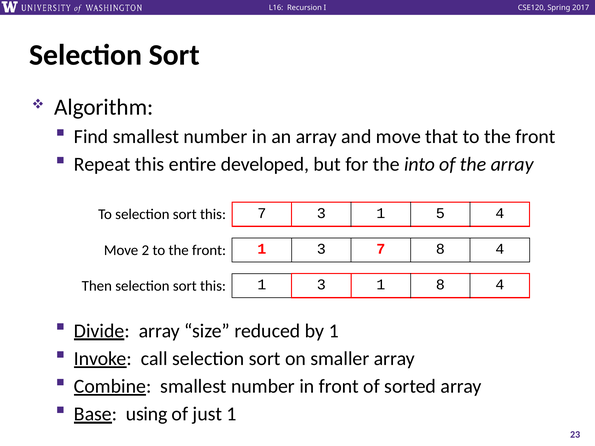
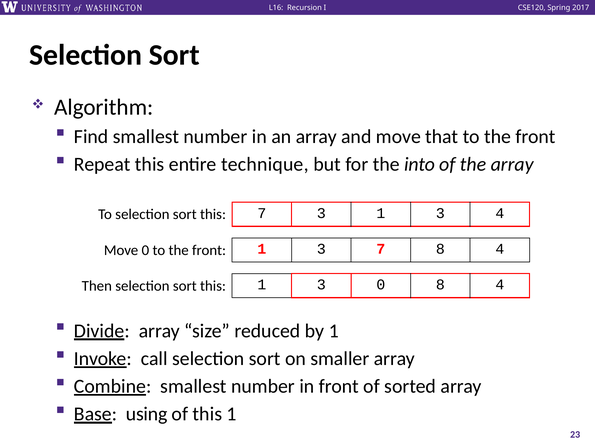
developed: developed -> technique
3 1 5: 5 -> 3
Move 2: 2 -> 0
1 3 1: 1 -> 0
of just: just -> this
